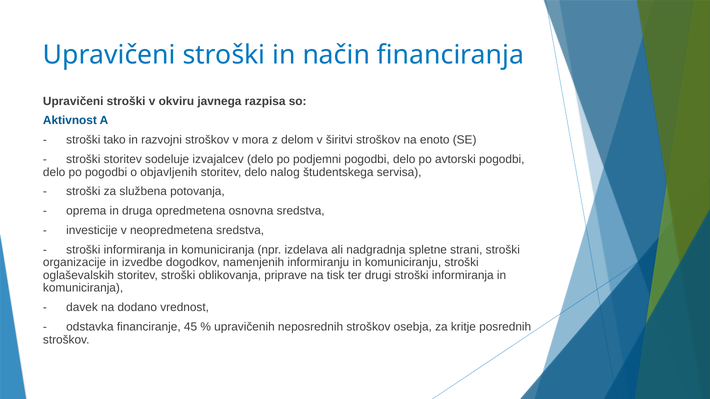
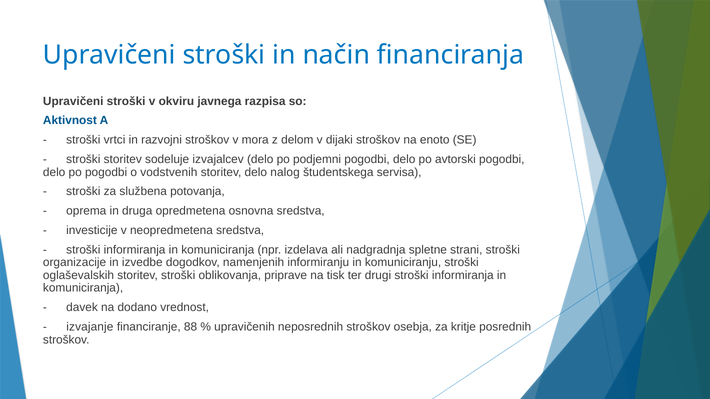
tako: tako -> vrtci
širitvi: širitvi -> dijaki
objavljenih: objavljenih -> vodstvenih
odstavka: odstavka -> izvajanje
45: 45 -> 88
